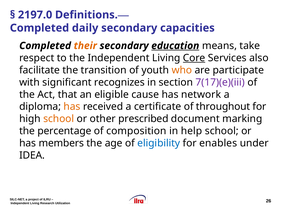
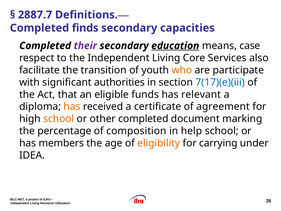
2197.0: 2197.0 -> 2887.7
daily: daily -> finds
their colour: orange -> purple
take: take -> case
Core underline: present -> none
recognizes: recognizes -> authorities
7(17)(e)(iii colour: purple -> blue
cause: cause -> funds
network: network -> relevant
throughout: throughout -> agreement
other prescribed: prescribed -> completed
eligibility colour: blue -> orange
enables: enables -> carrying
